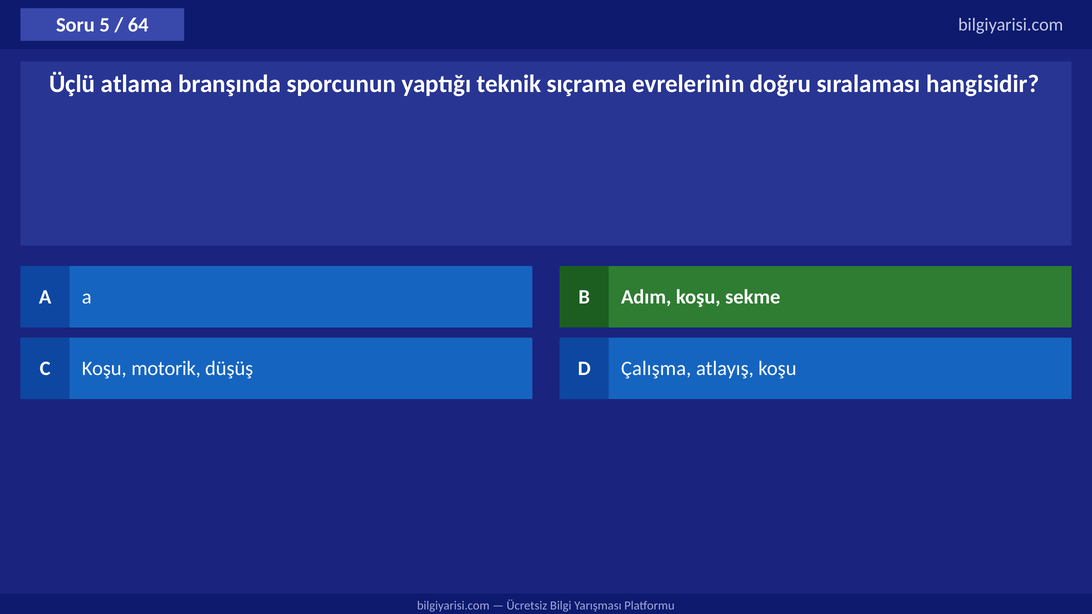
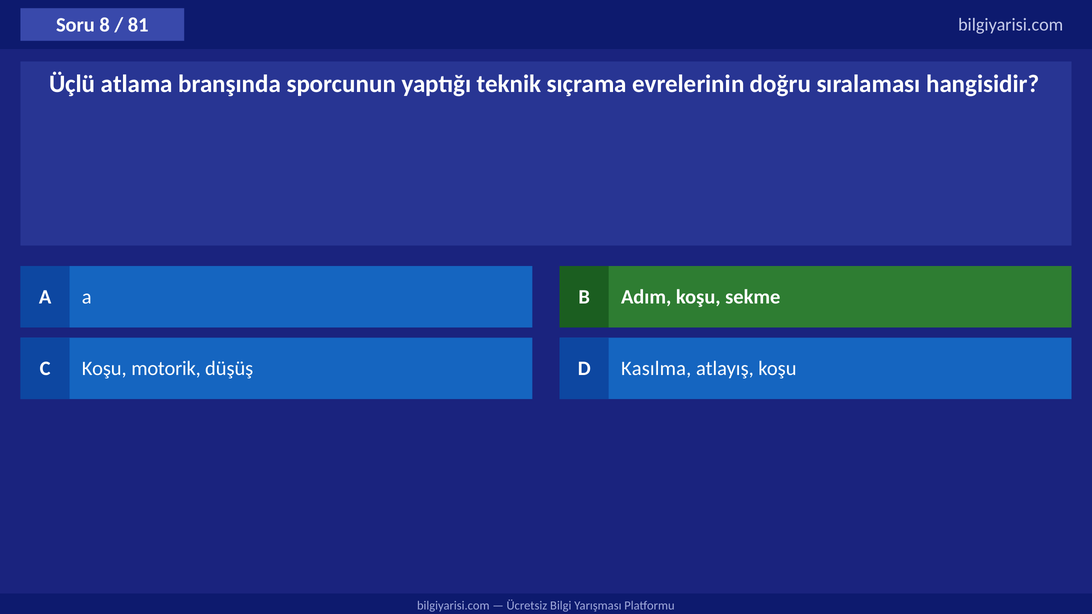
5: 5 -> 8
64: 64 -> 81
Çalışma: Çalışma -> Kasılma
